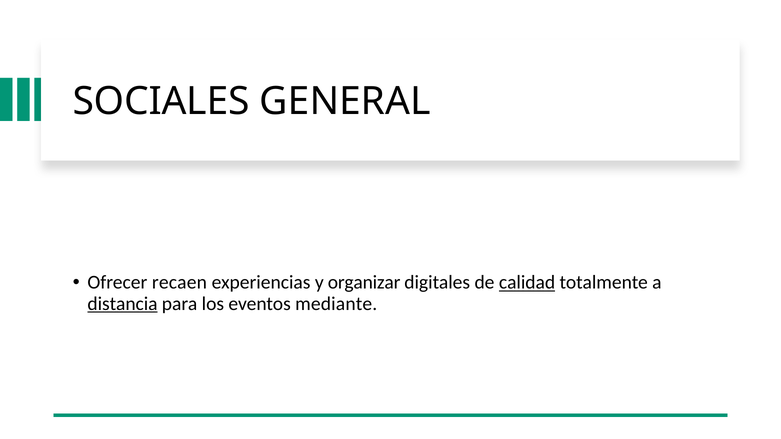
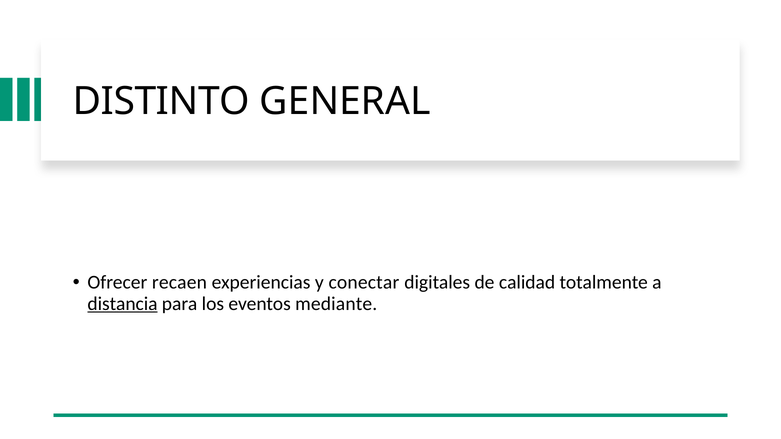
SOCIALES: SOCIALES -> DISTINTO
organizar: organizar -> conectar
calidad underline: present -> none
